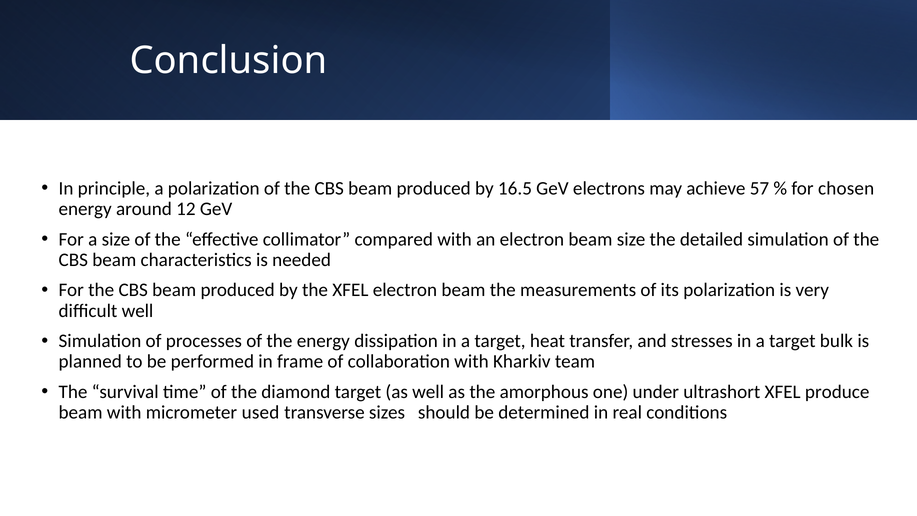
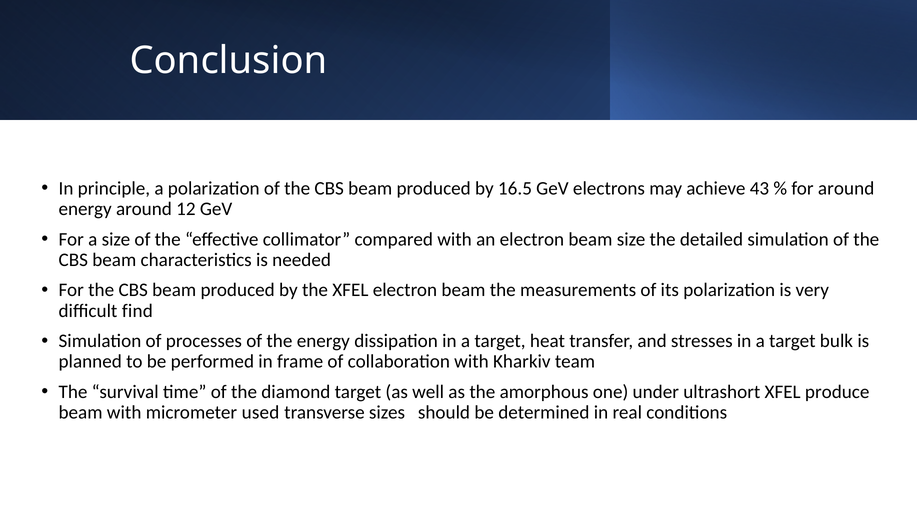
57: 57 -> 43
for chosen: chosen -> around
difficult well: well -> find
